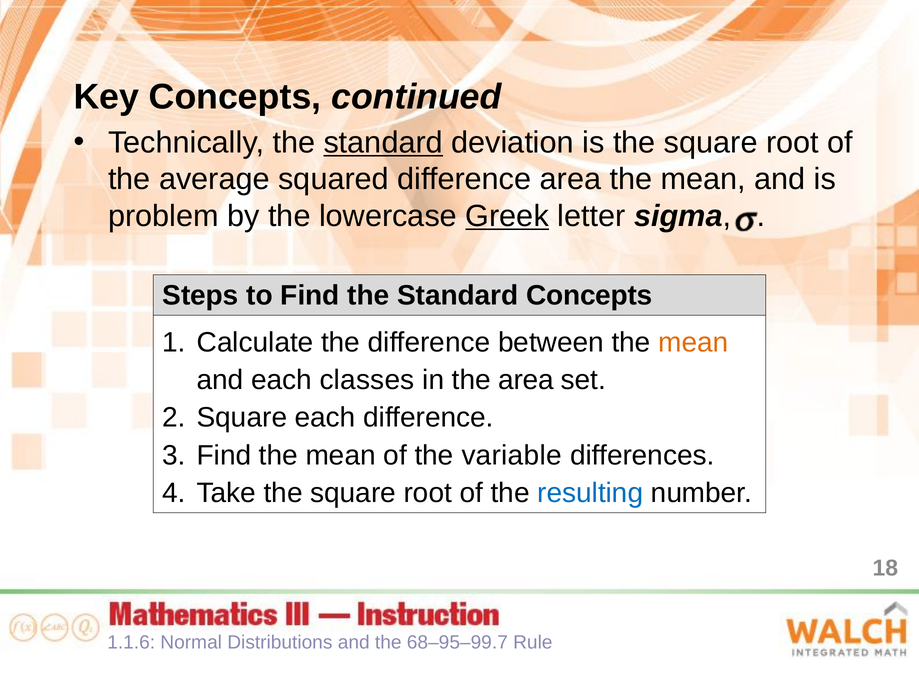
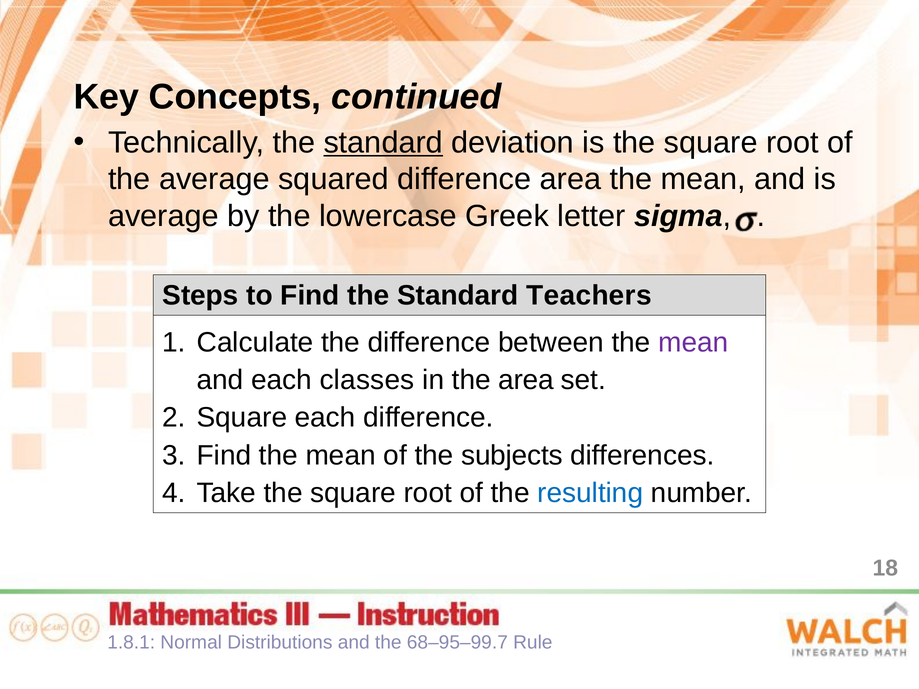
problem at (163, 216): problem -> average
Greek underline: present -> none
Standard Concepts: Concepts -> Teachers
mean at (693, 342) colour: orange -> purple
variable: variable -> subjects
1.1.6: 1.1.6 -> 1.8.1
